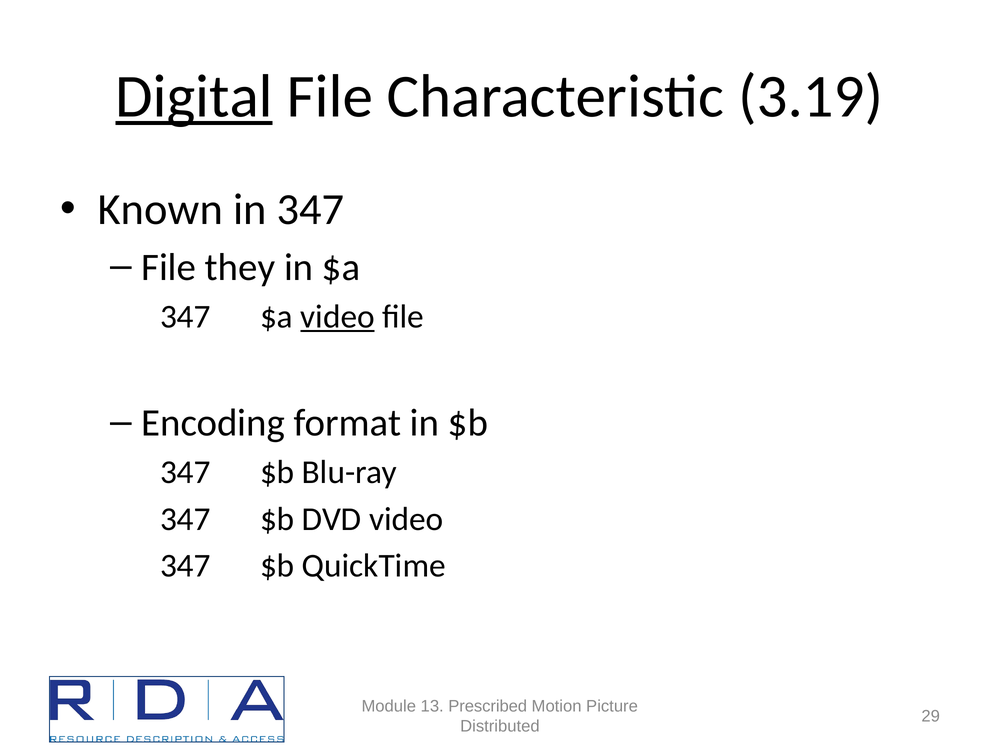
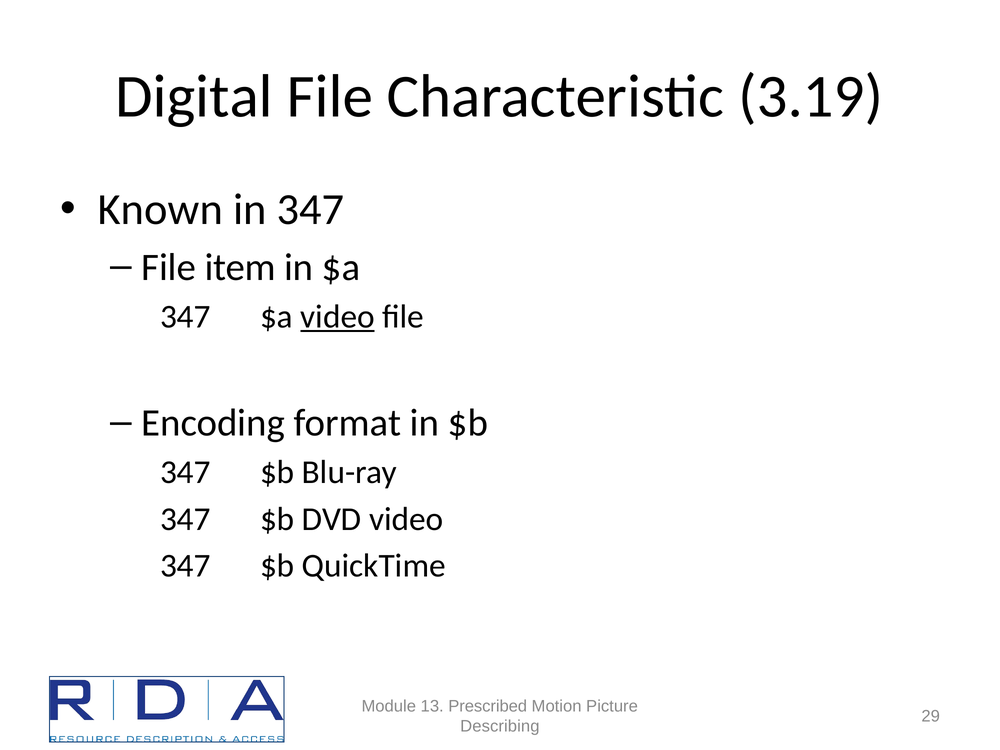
Digital underline: present -> none
they: they -> item
Distributed: Distributed -> Describing
